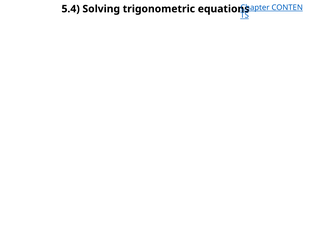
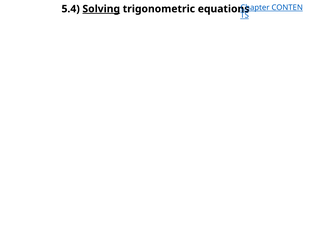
Solving underline: none -> present
